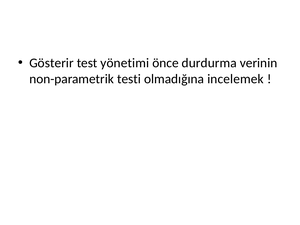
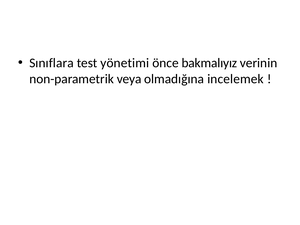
Gösterir: Gösterir -> Sınıflara
durdurma: durdurma -> bakmalıyız
testi: testi -> veya
